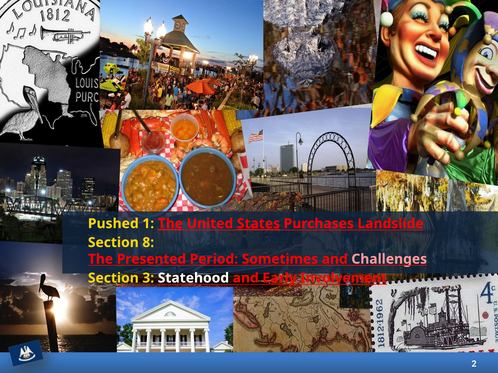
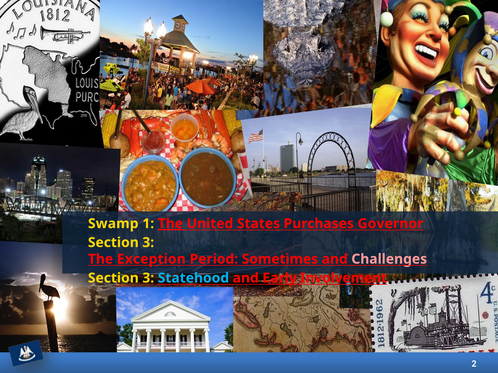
Pushed: Pushed -> Swamp
States underline: present -> none
Landslide: Landslide -> Governor
8 at (148, 243): 8 -> 3
Presented: Presented -> Exception
Statehood colour: white -> light blue
